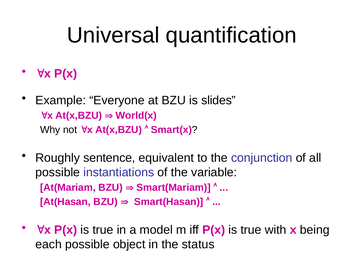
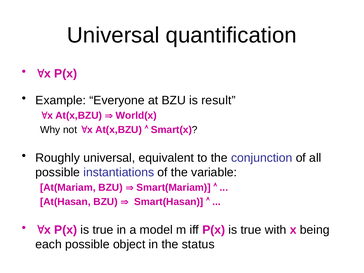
slides: slides -> result
Roughly sentence: sentence -> universal
